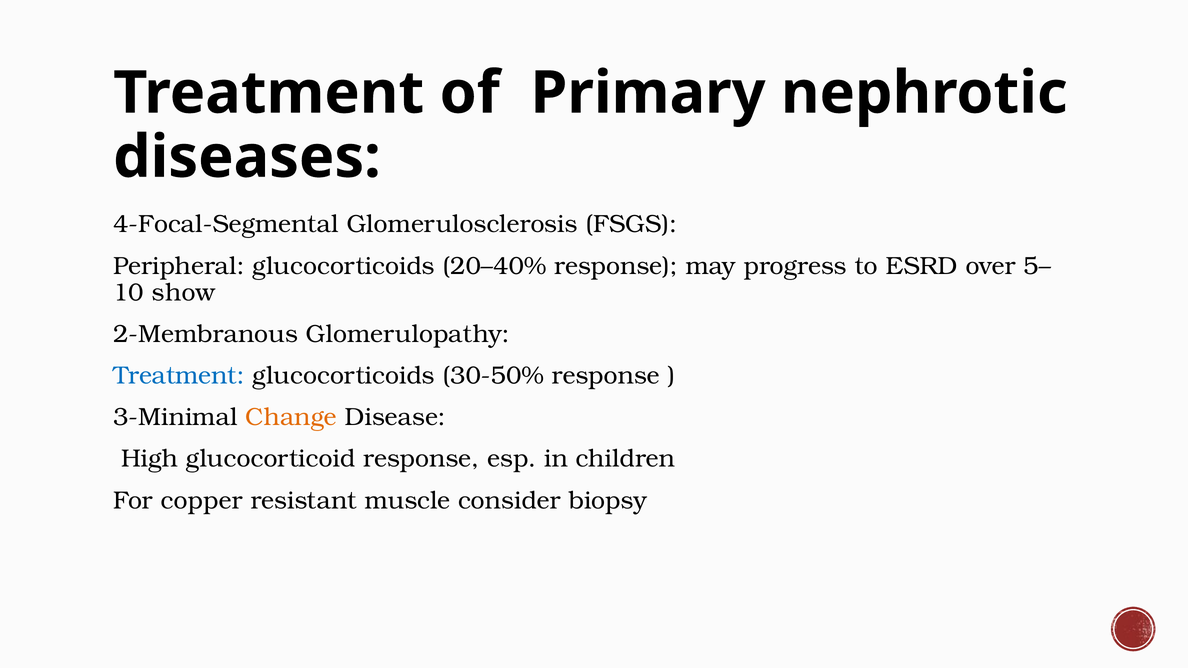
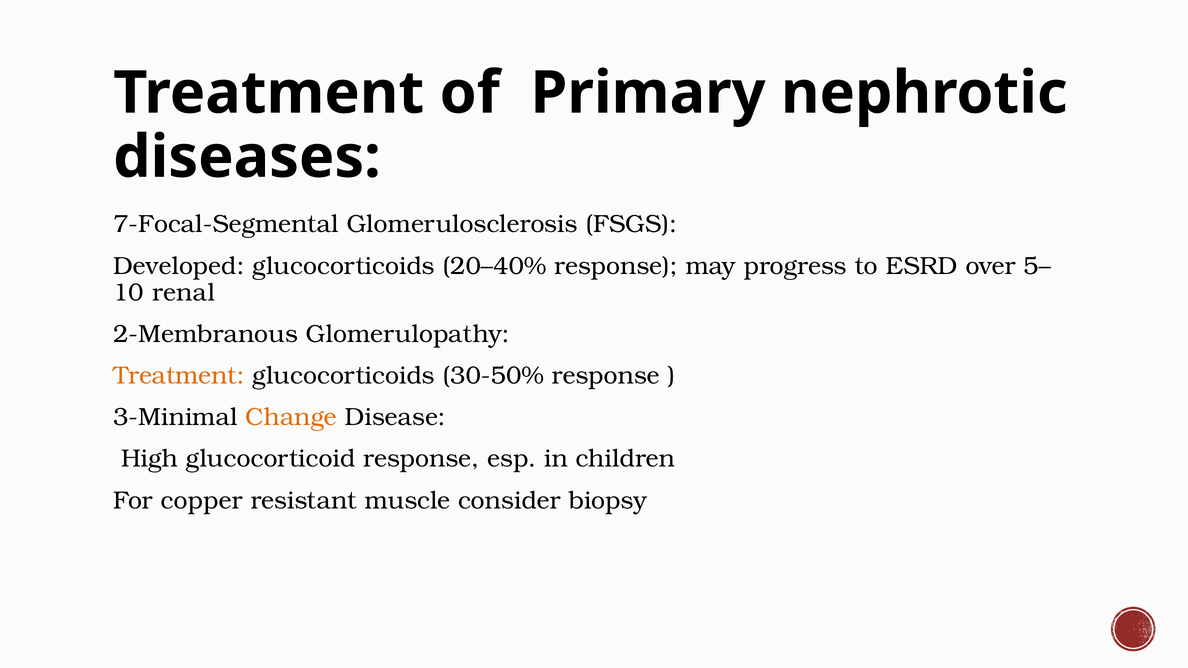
4-Focal-Segmental: 4-Focal-Segmental -> 7-Focal-Segmental
Peripheral: Peripheral -> Developed
show: show -> renal
Treatment at (179, 376) colour: blue -> orange
